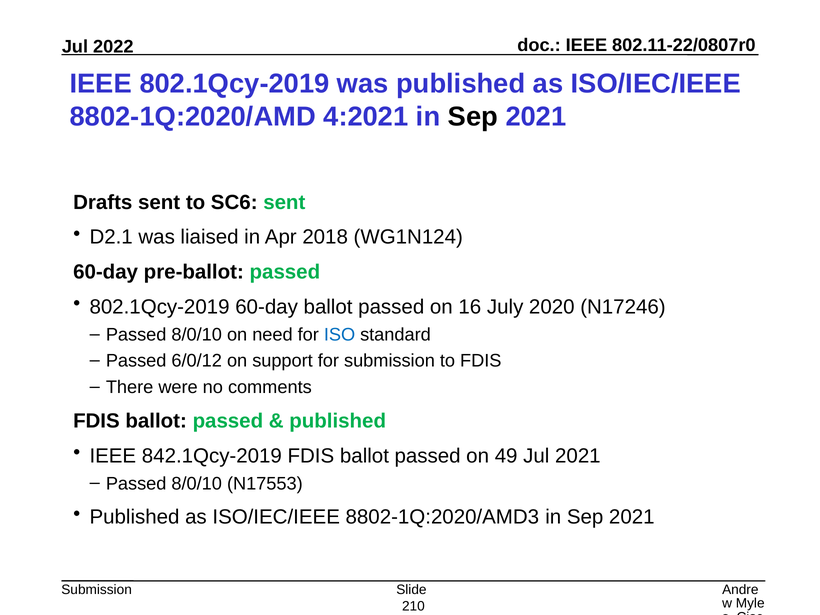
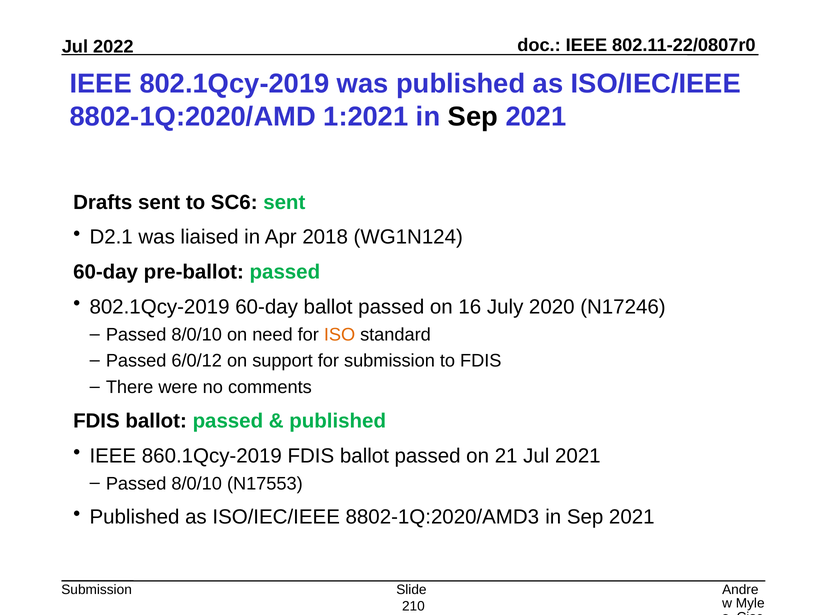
4:2021: 4:2021 -> 1:2021
ISO colour: blue -> orange
842.1Qcy-2019: 842.1Qcy-2019 -> 860.1Qcy-2019
49: 49 -> 21
